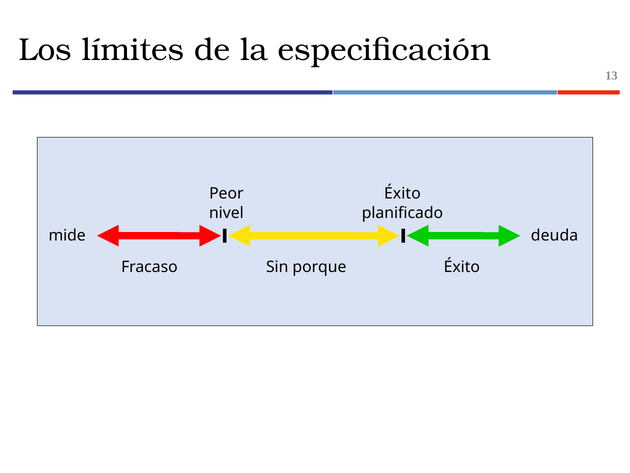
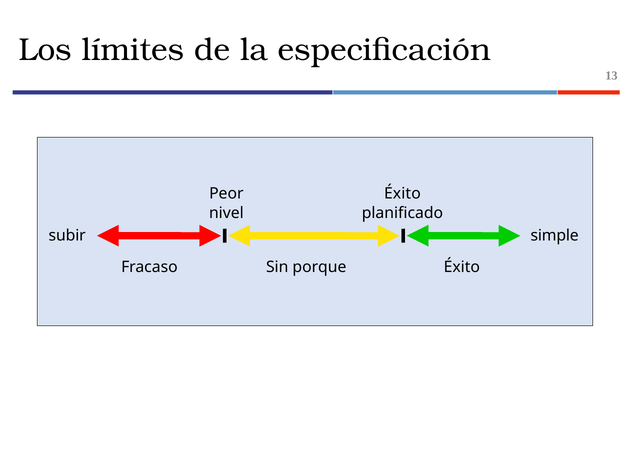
mide: mide -> subir
deuda: deuda -> simple
